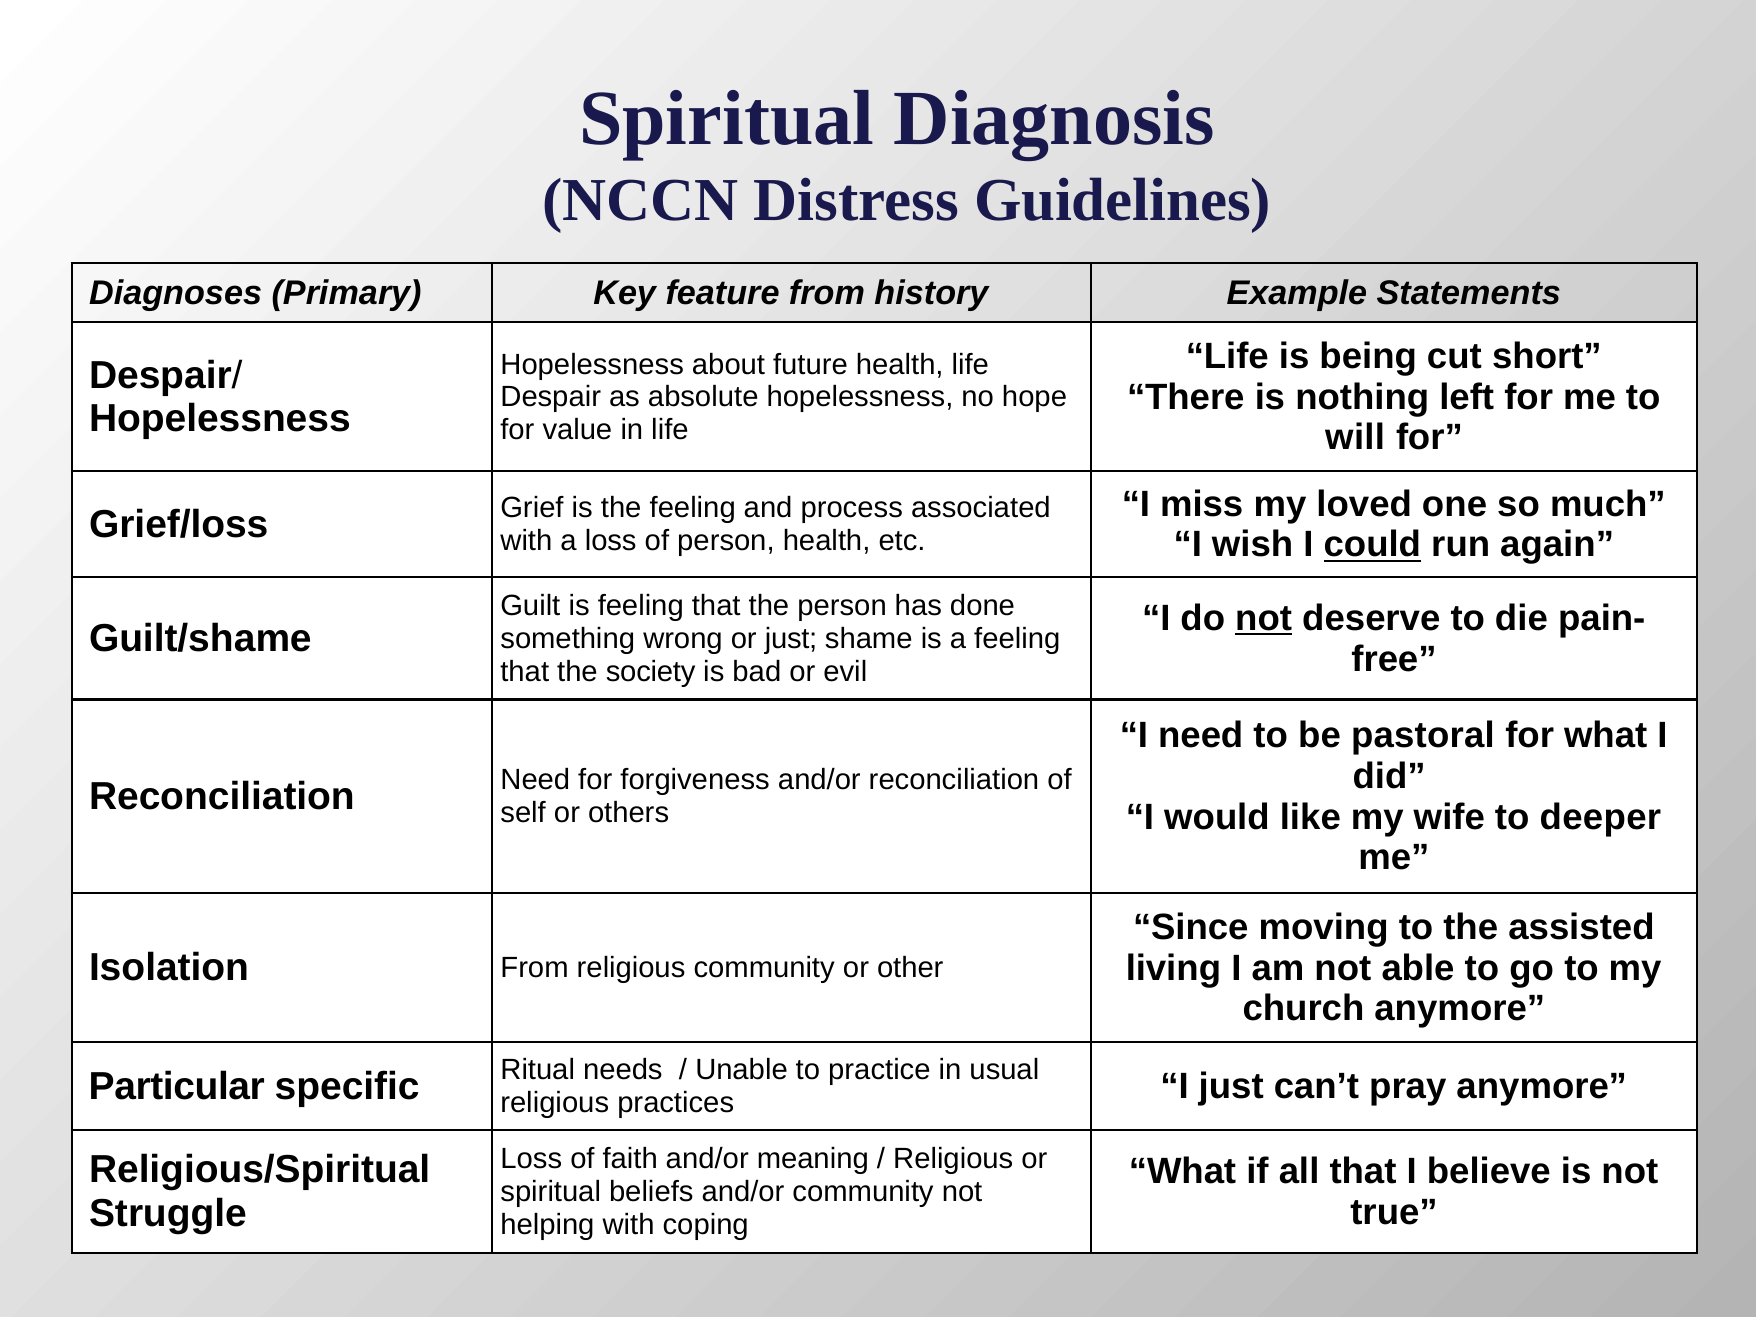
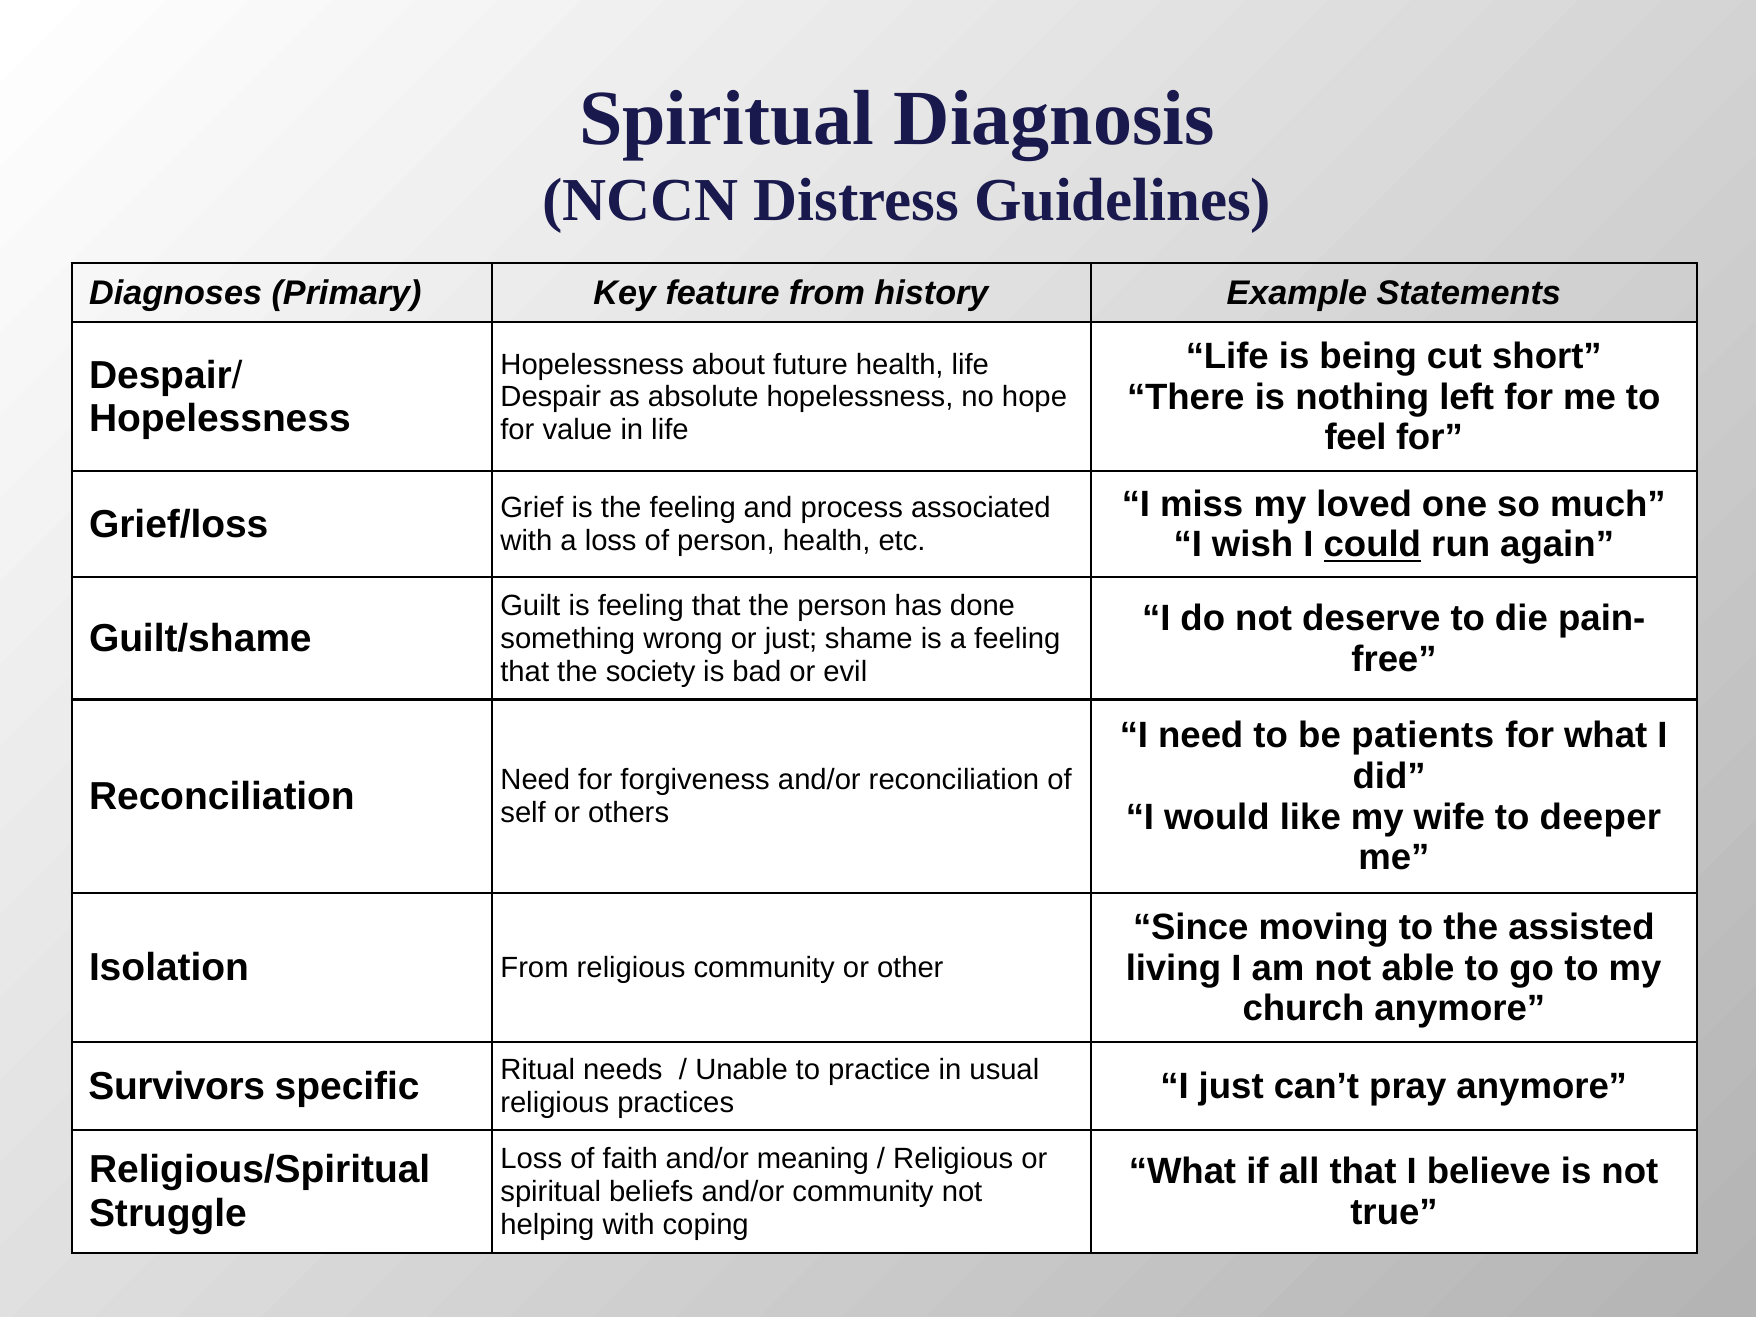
will: will -> feel
not at (1264, 618) underline: present -> none
pastoral: pastoral -> patients
Particular: Particular -> Survivors
